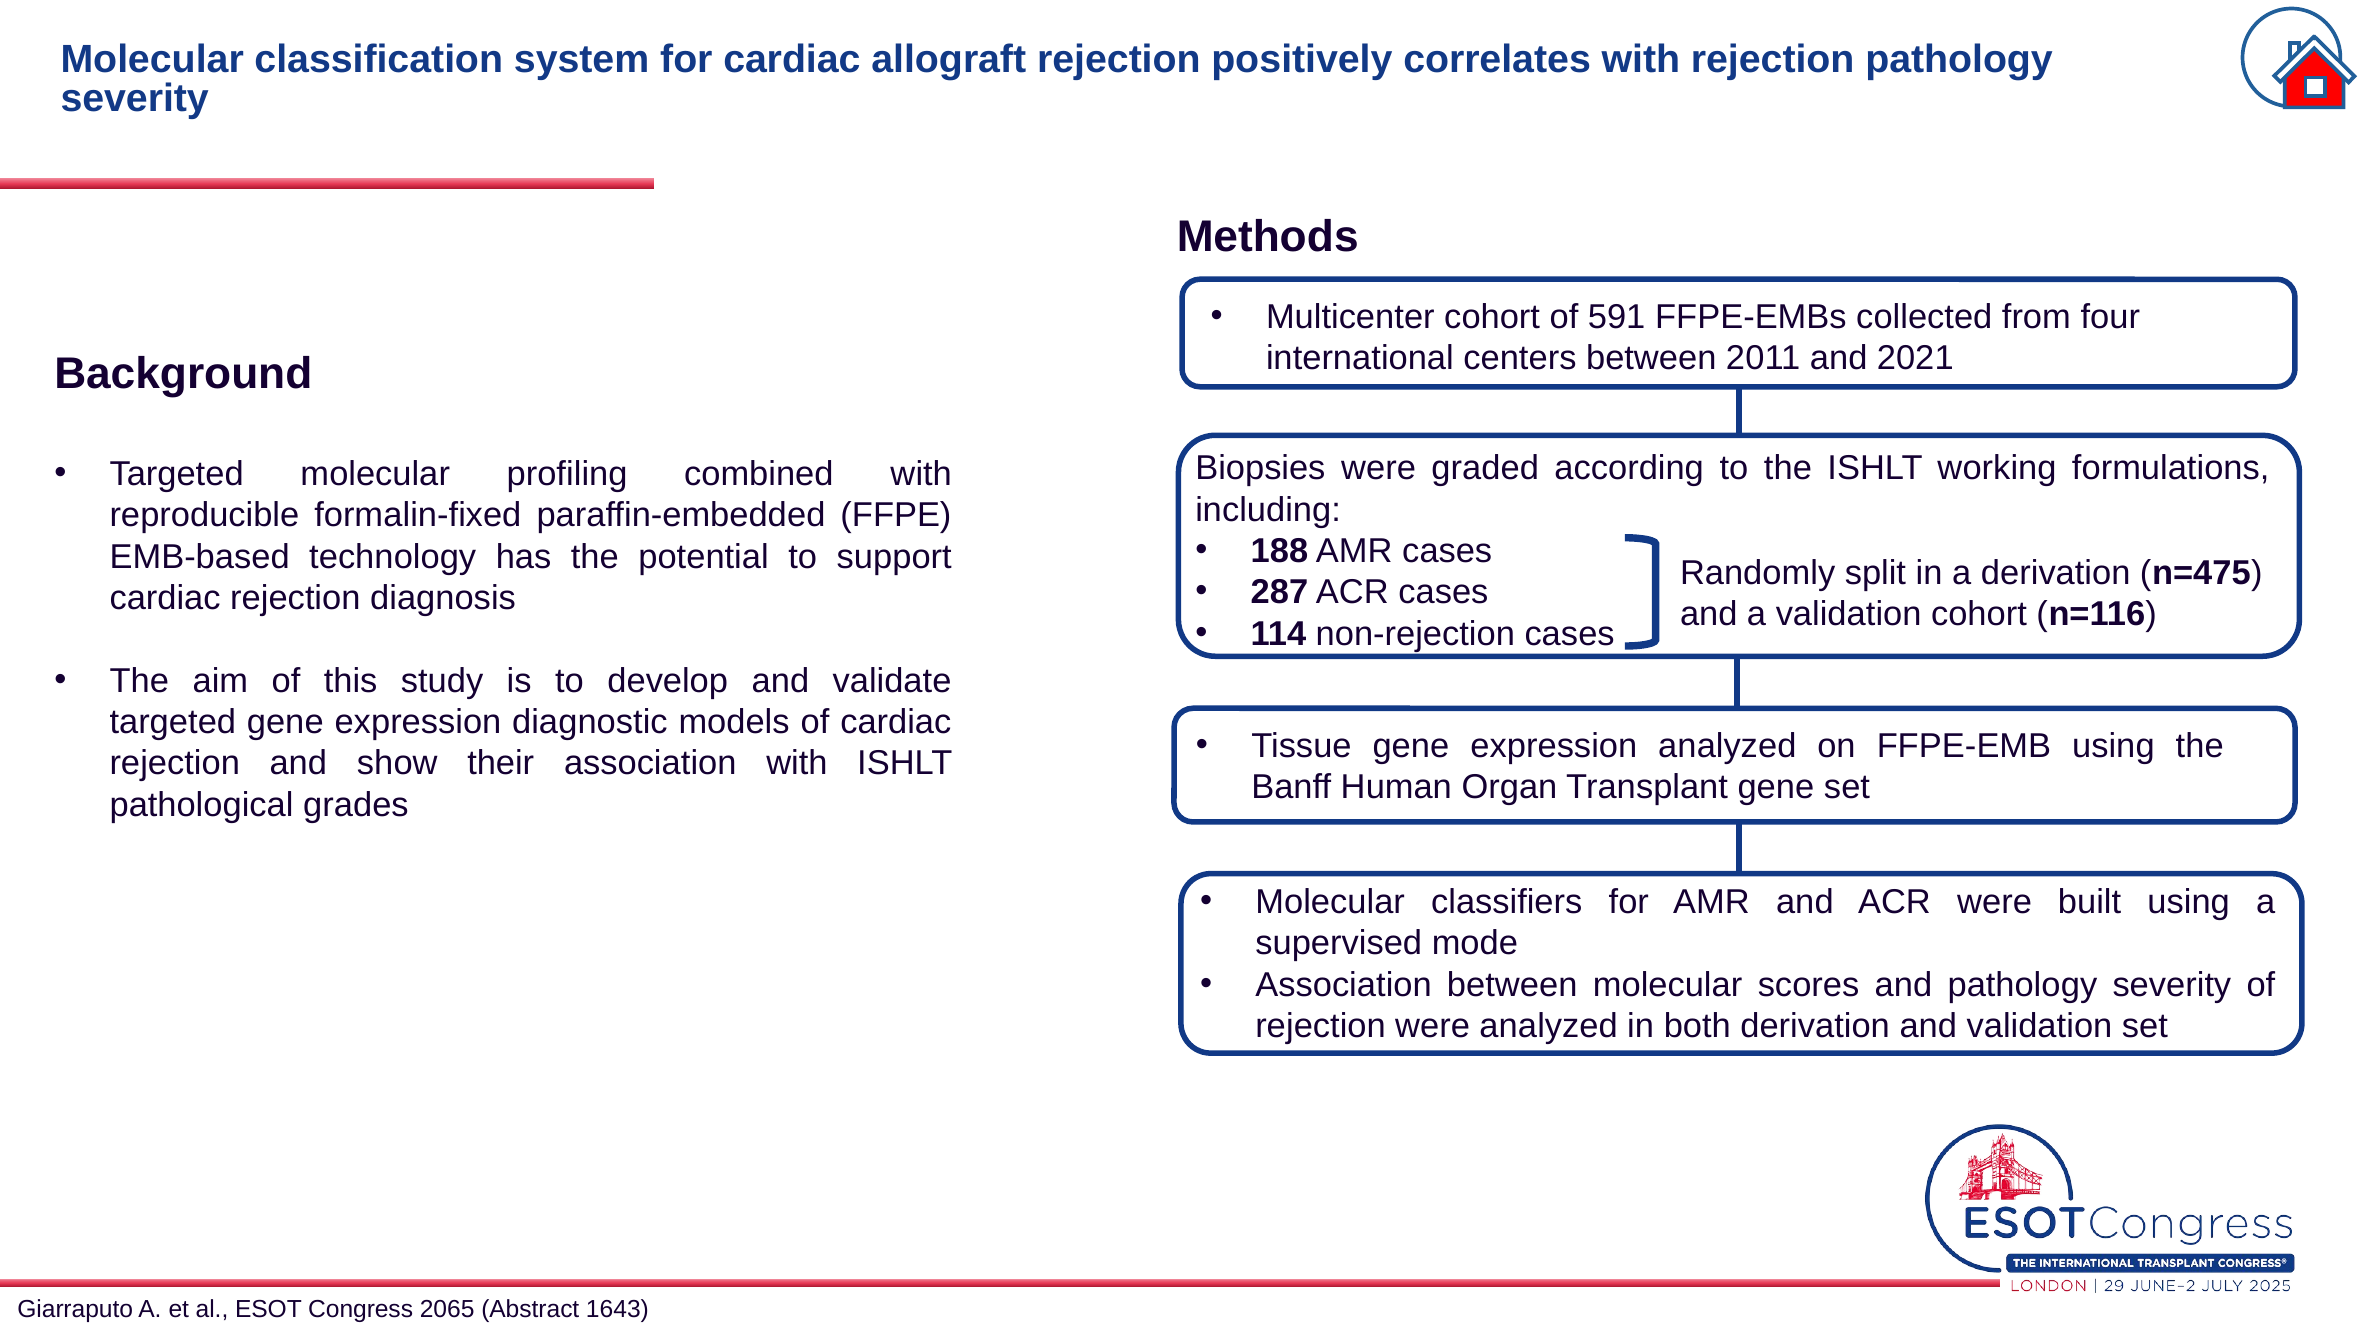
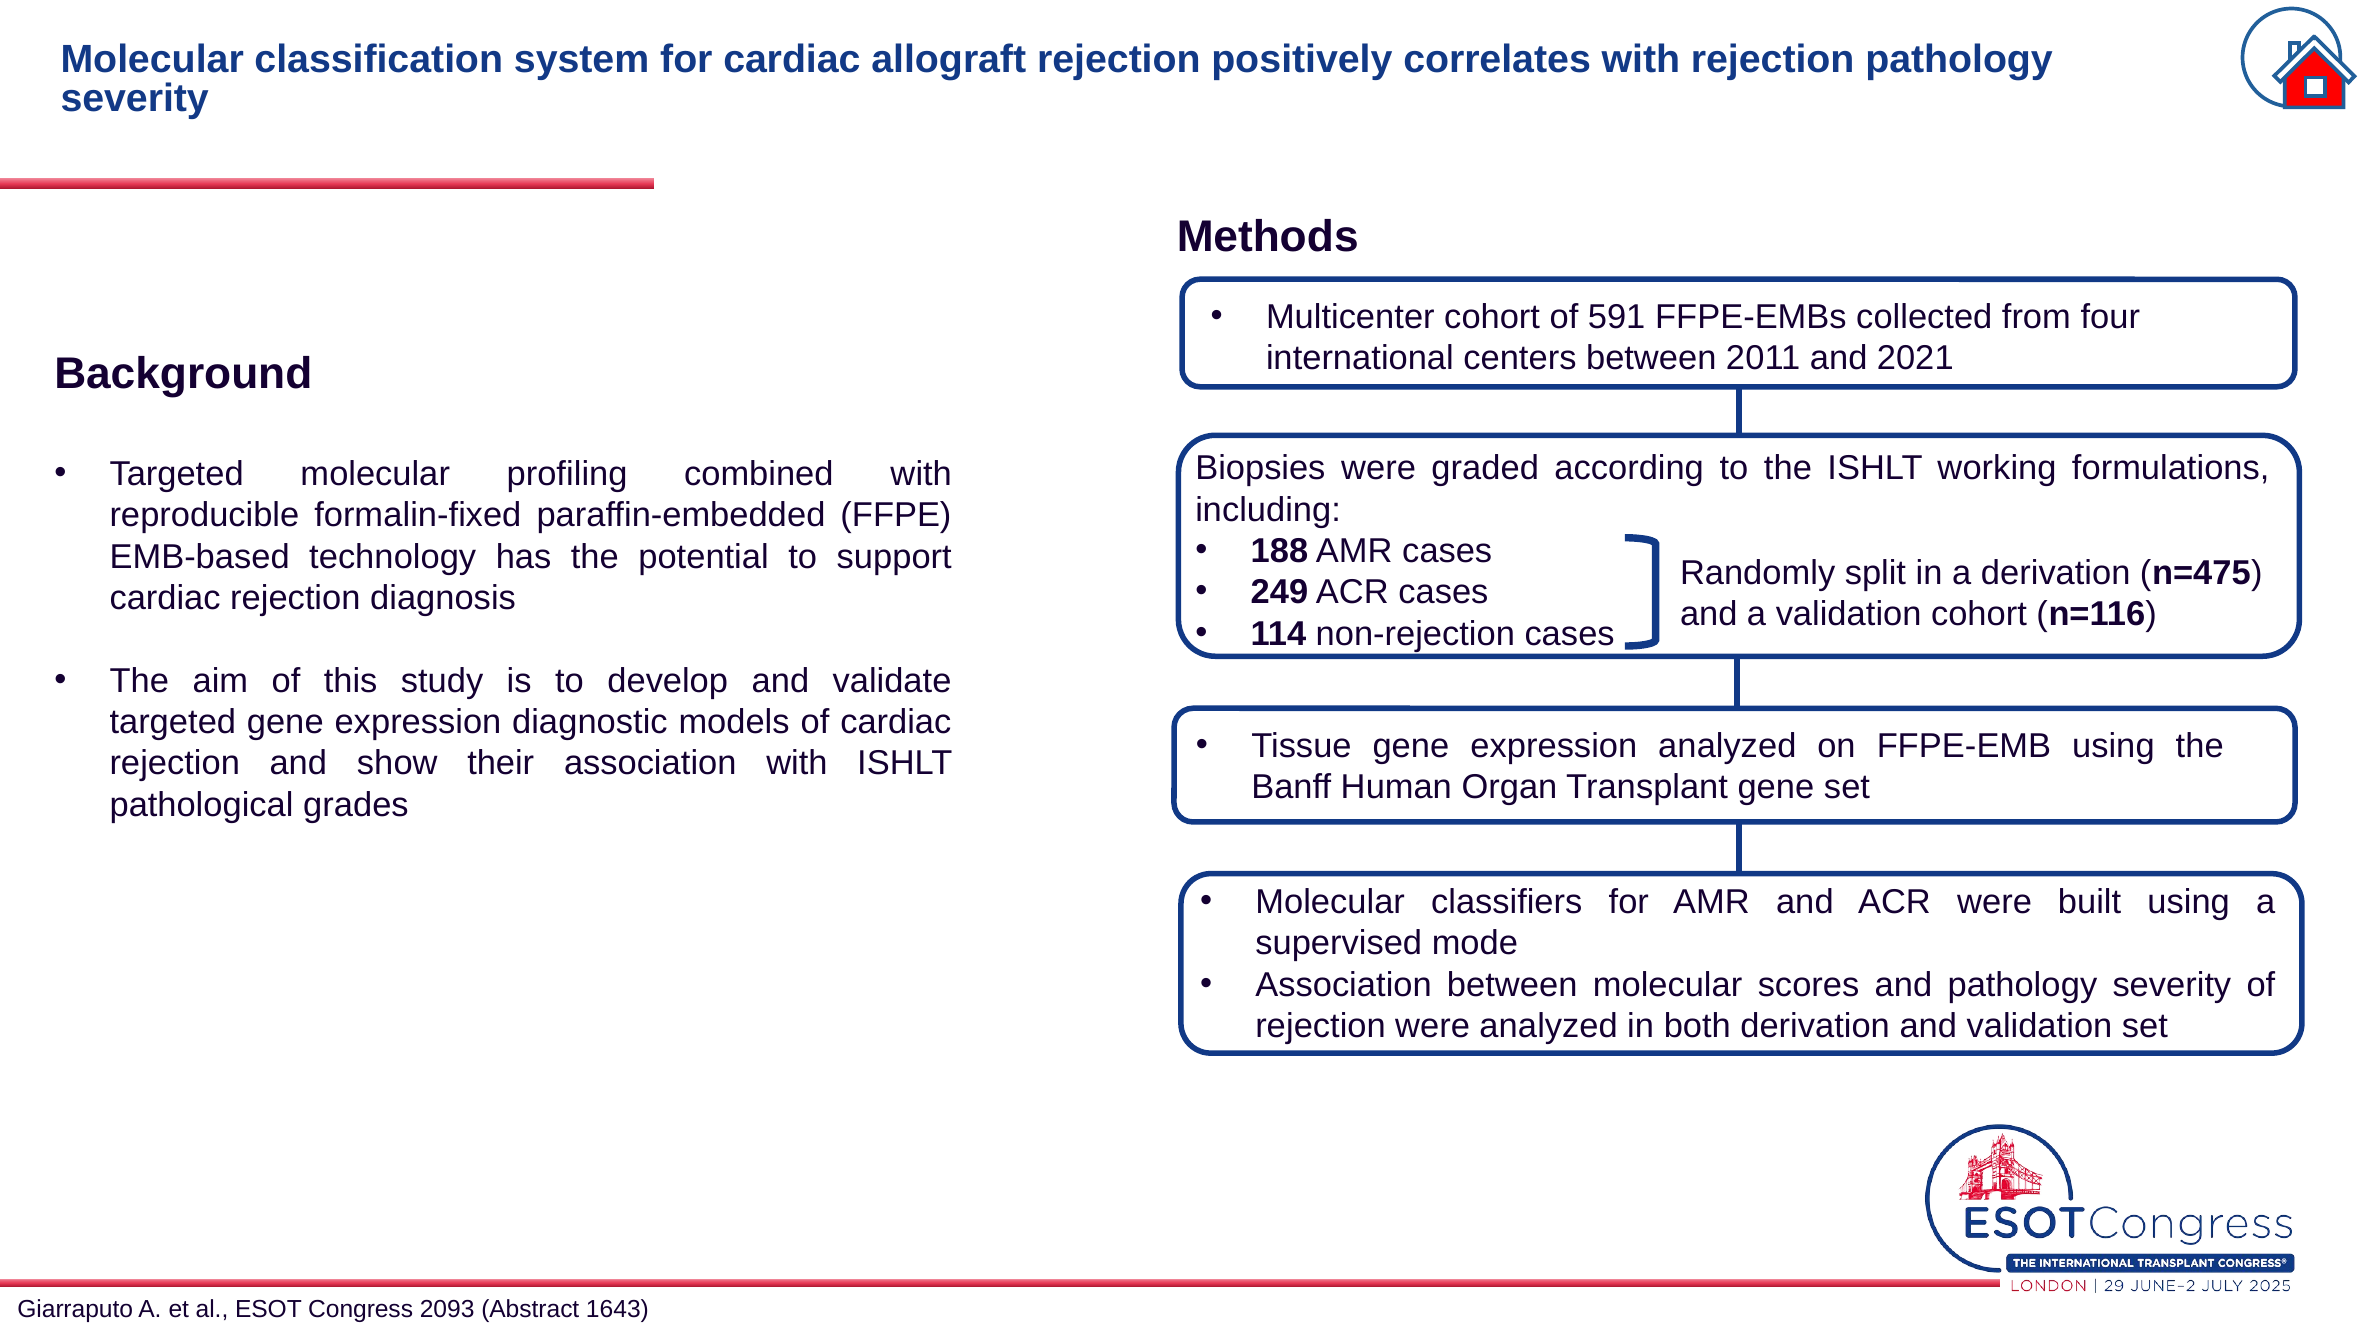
287: 287 -> 249
2065: 2065 -> 2093
